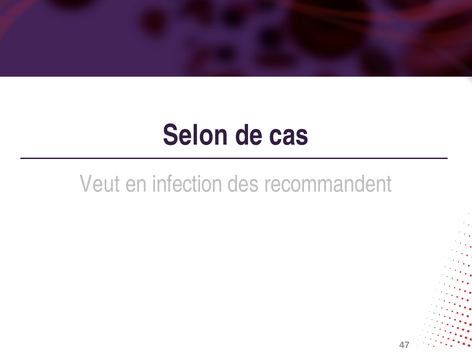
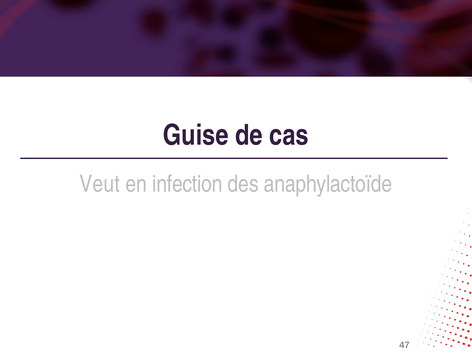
Selon: Selon -> Guise
recommandent: recommandent -> anaphylactoïde
